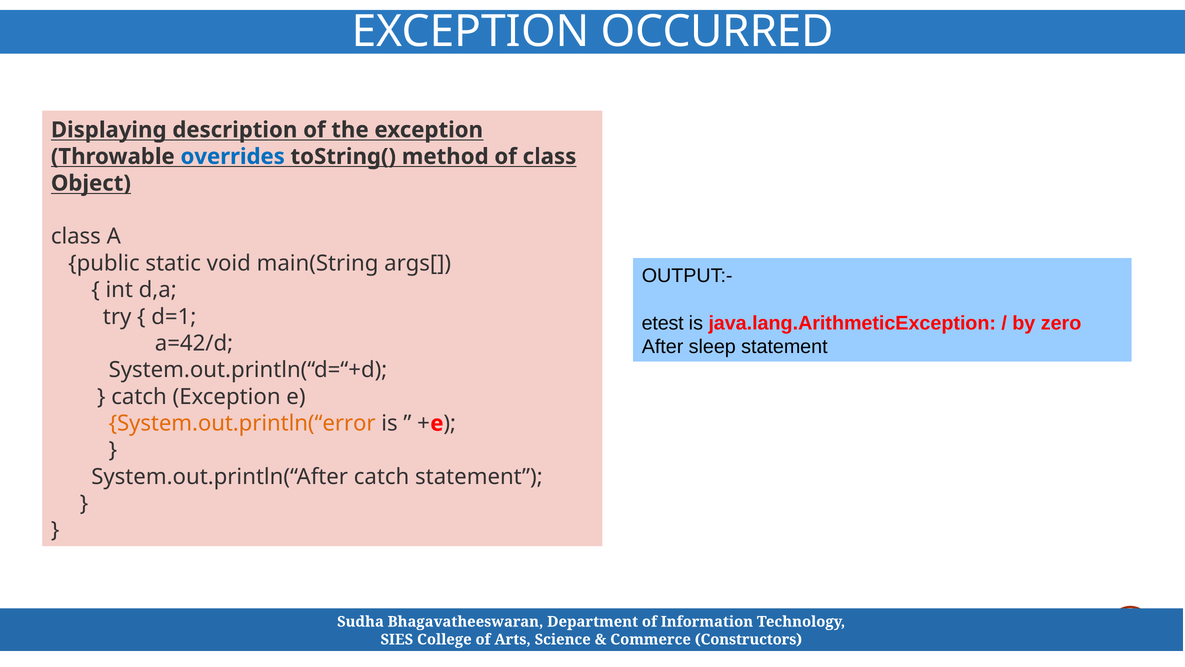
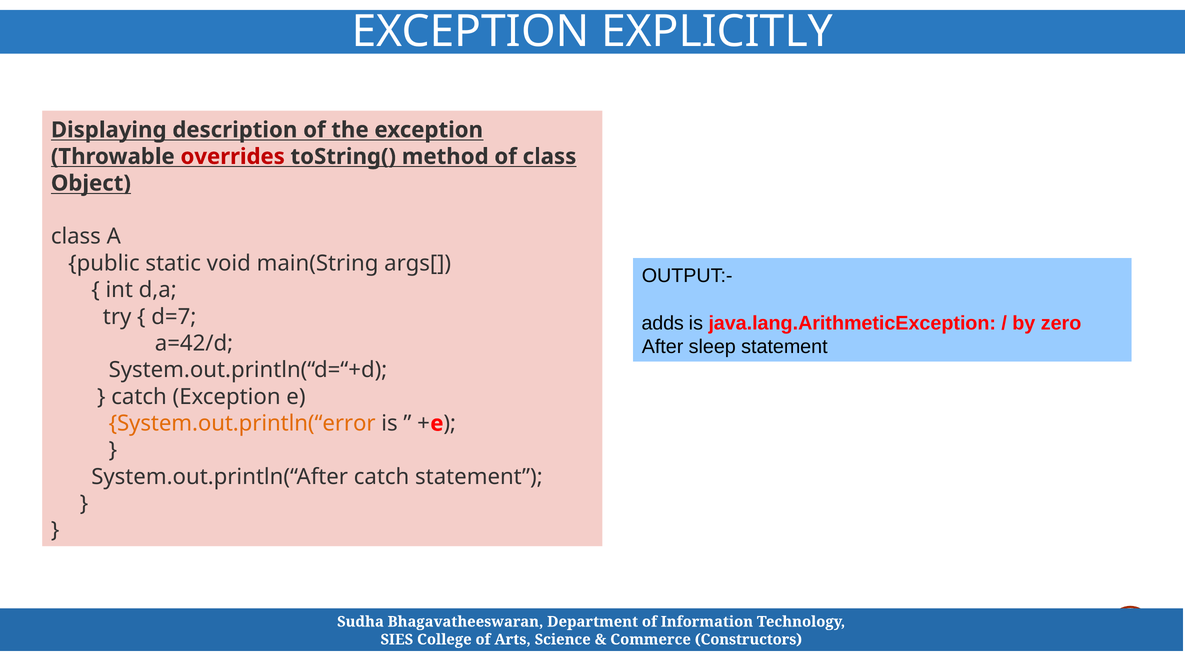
OCCURRED: OCCURRED -> EXPLICITLY
overrides colour: blue -> red
d=1: d=1 -> d=7
etest: etest -> adds
